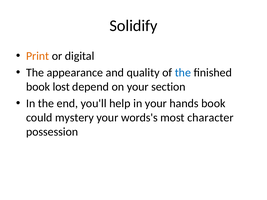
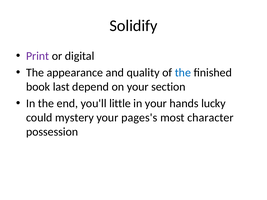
Print colour: orange -> purple
lost: lost -> last
help: help -> little
hands book: book -> lucky
words's: words's -> pages's
